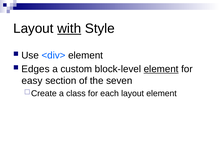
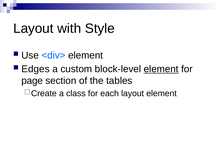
with underline: present -> none
easy: easy -> page
seven: seven -> tables
